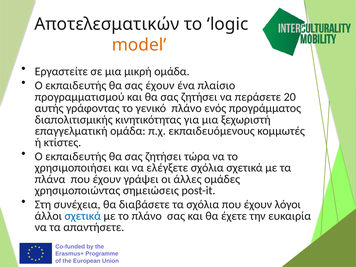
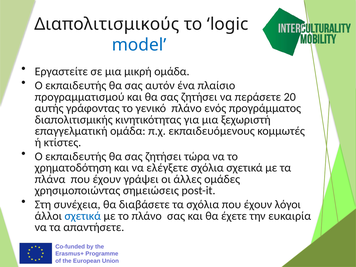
Αποτελεσματικών: Αποτελεσματικών -> Διαπολιτισμικούς
model colour: orange -> blue
σας έχουν: έχουν -> αυτόν
χρησιμοποιήσει: χρησιμοποιήσει -> χρηματοδότηση
